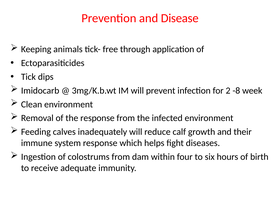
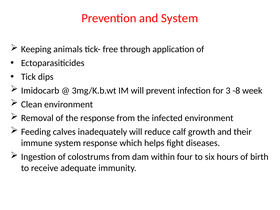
and Disease: Disease -> System
2: 2 -> 3
